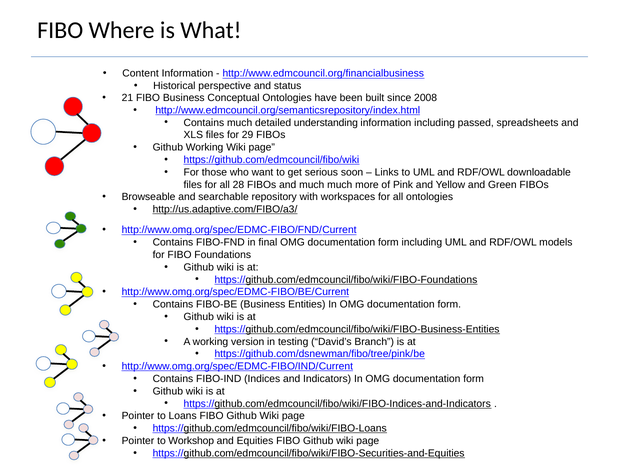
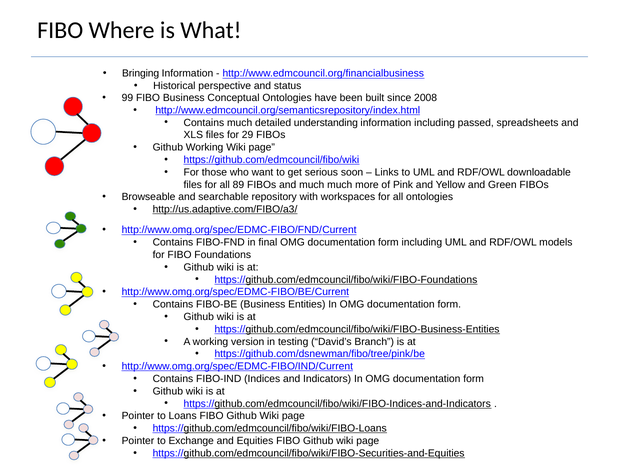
Content: Content -> Bringing
21: 21 -> 99
28: 28 -> 89
Workshop: Workshop -> Exchange
